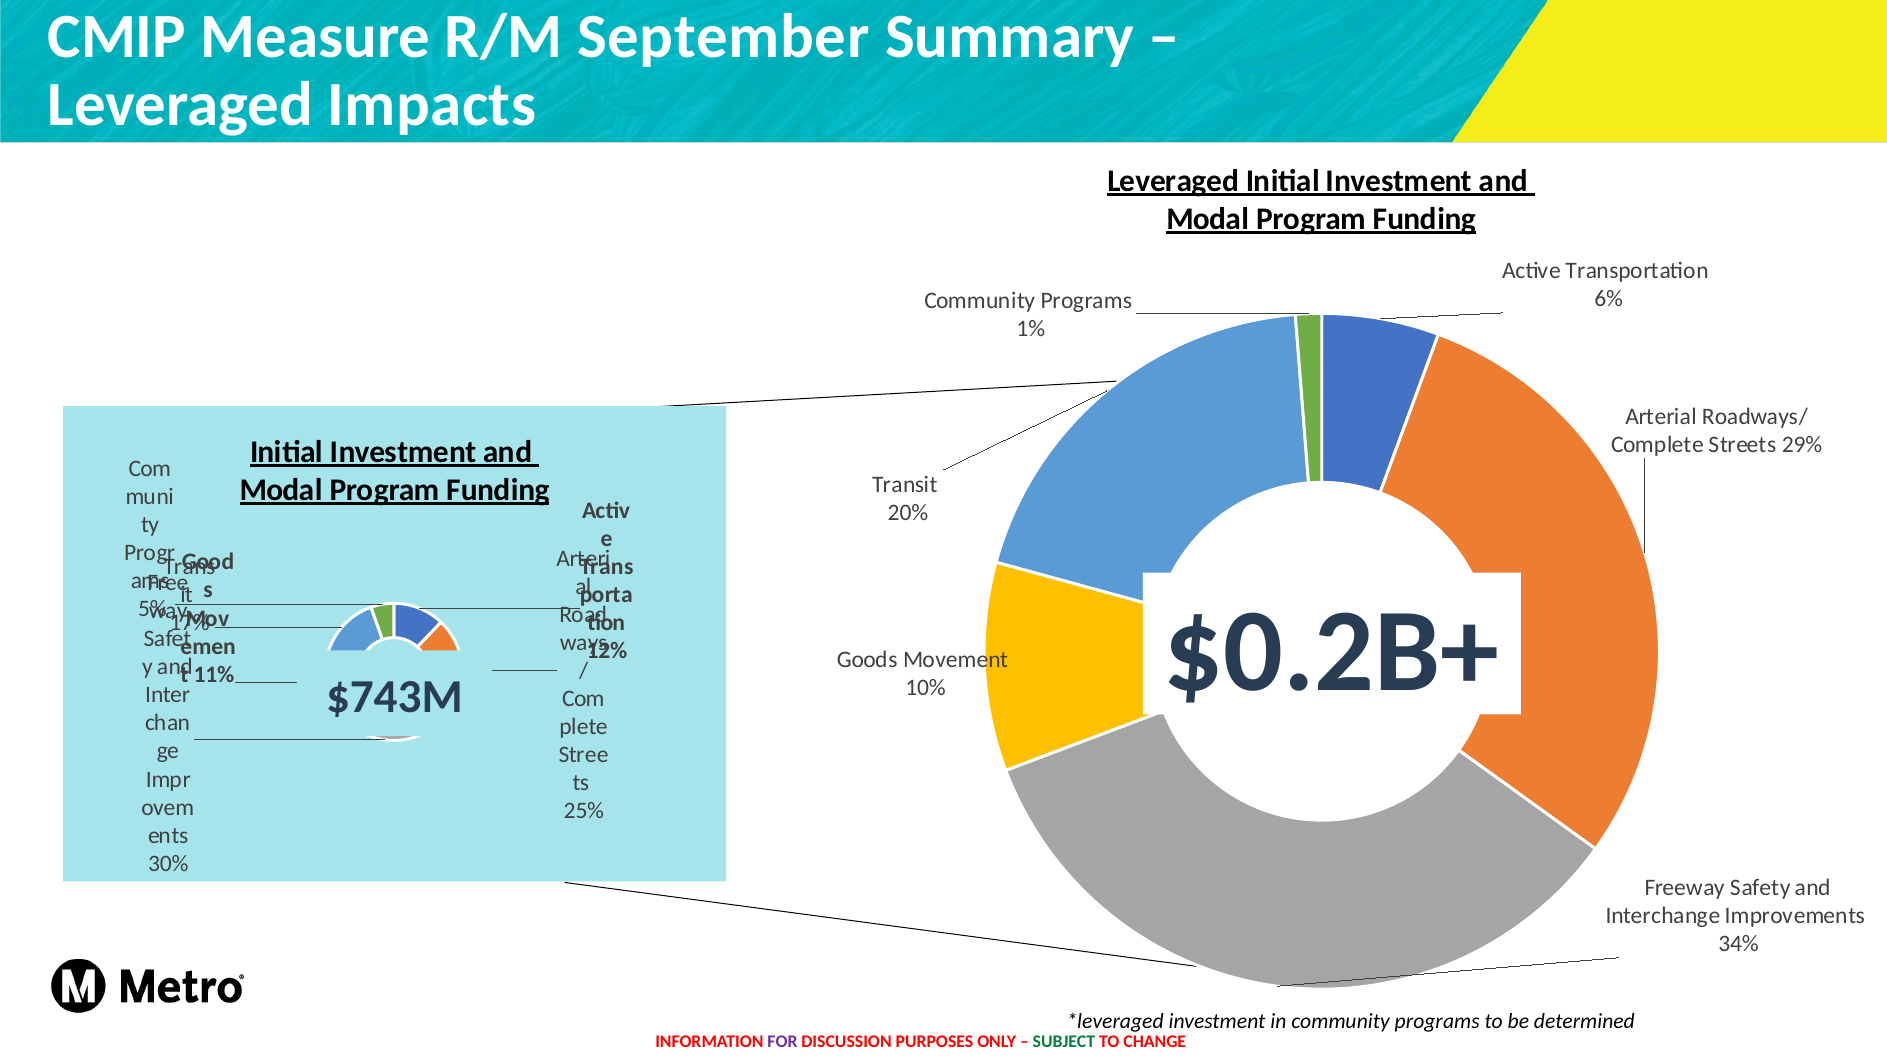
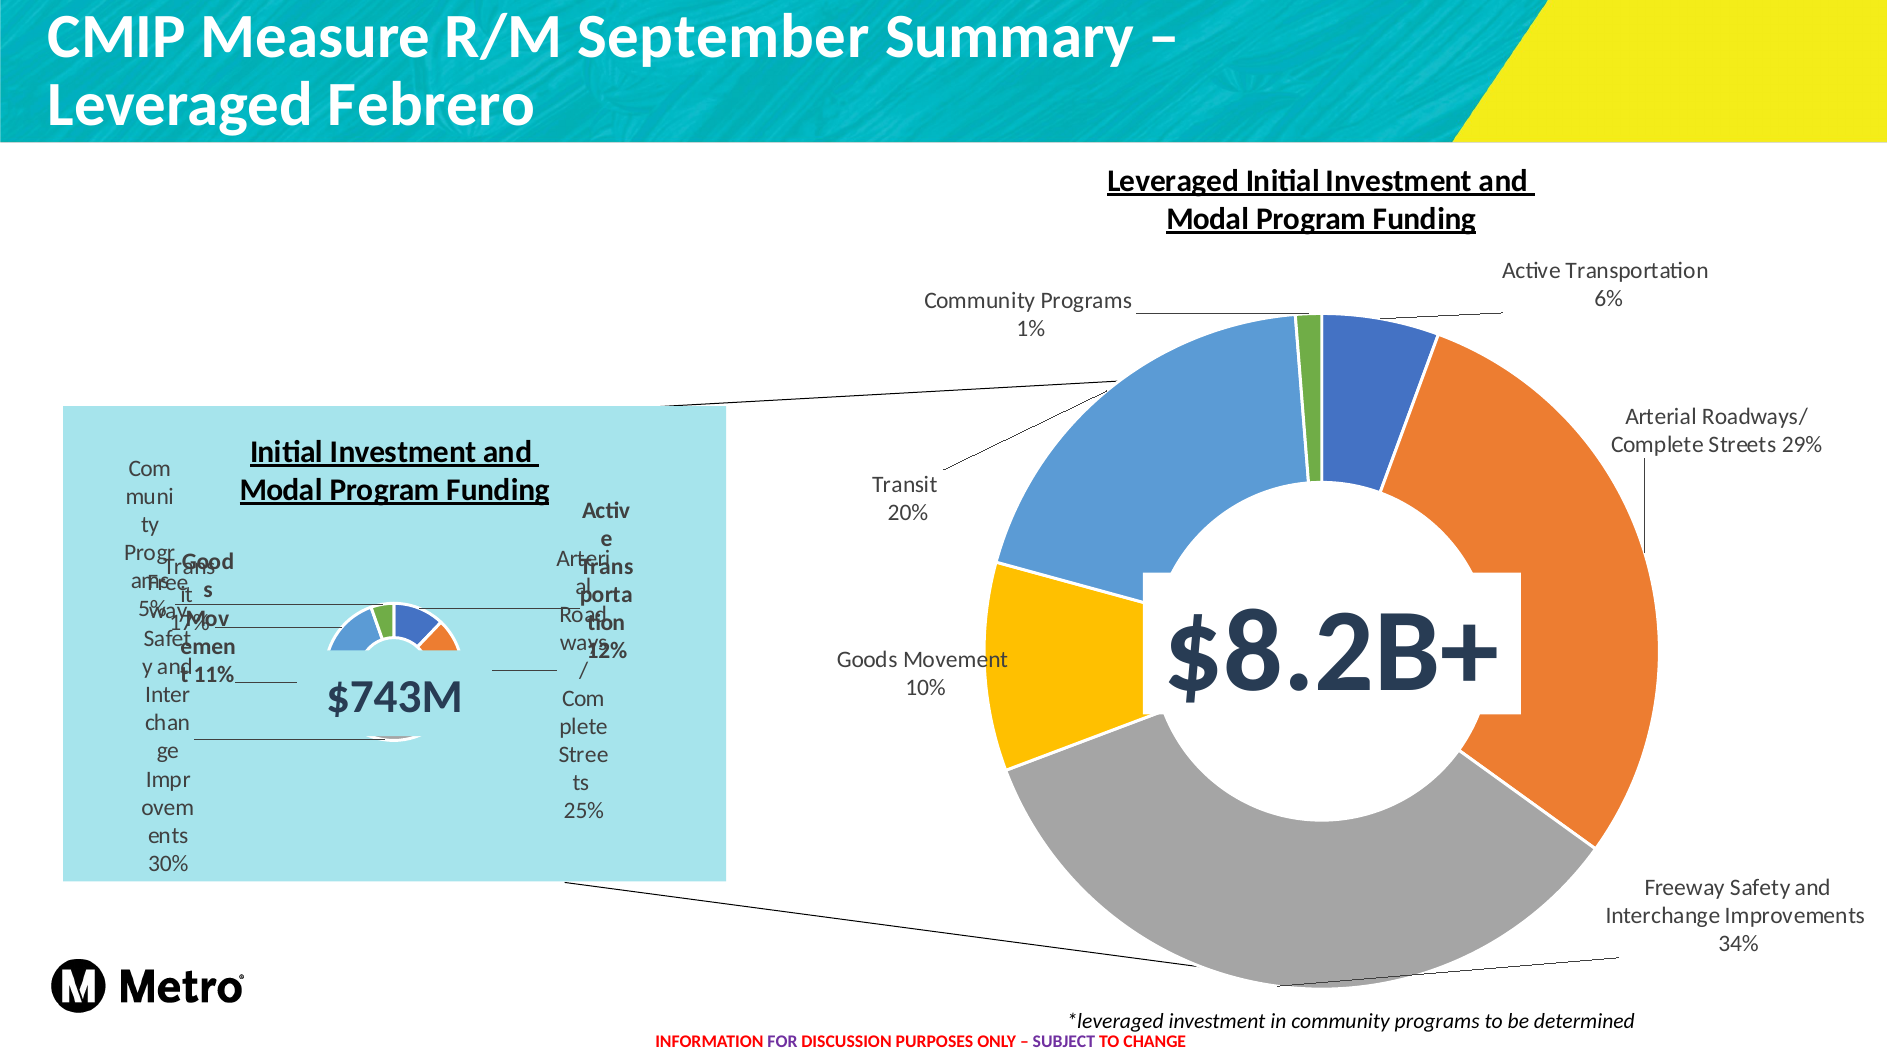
Impacts: Impacts -> Febrero
$0.2B+: $0.2B+ -> $8.2B+
SUBJECT colour: green -> purple
